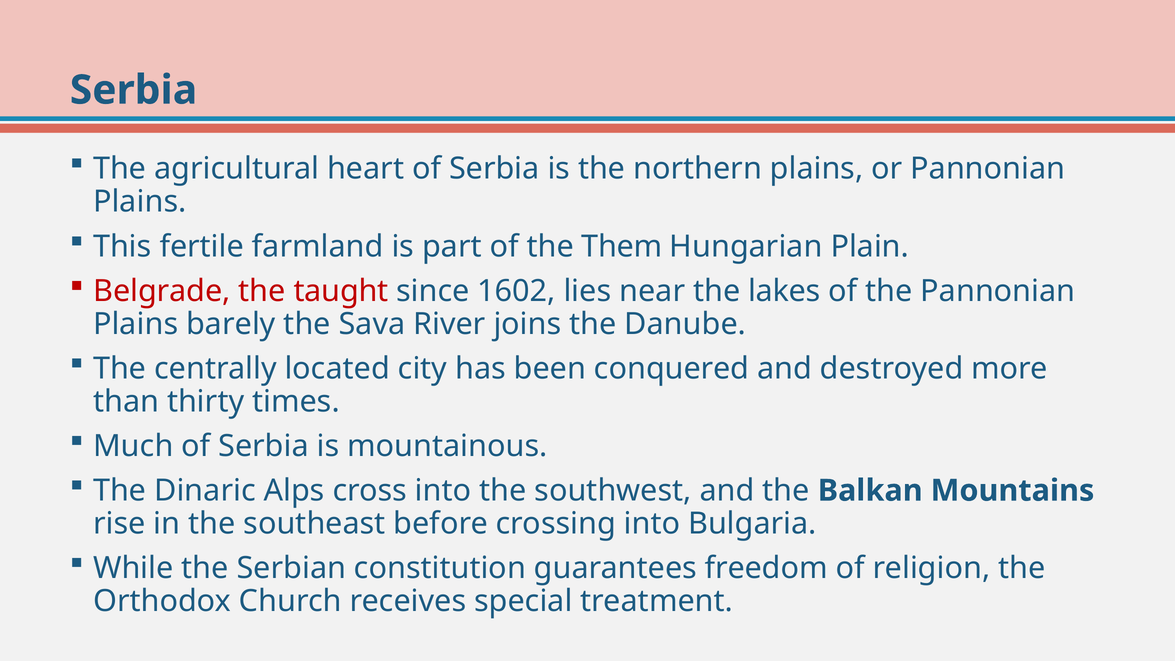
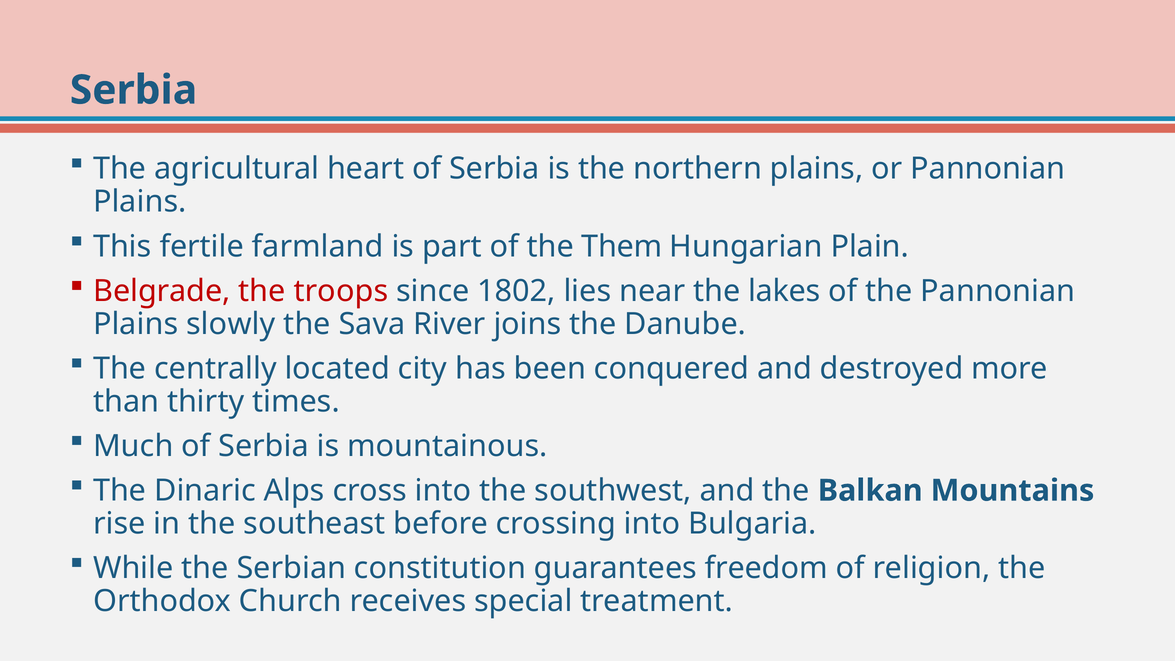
taught: taught -> troops
1602: 1602 -> 1802
barely: barely -> slowly
